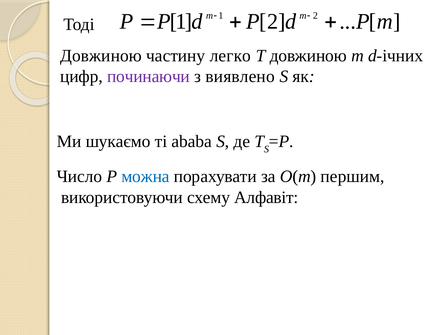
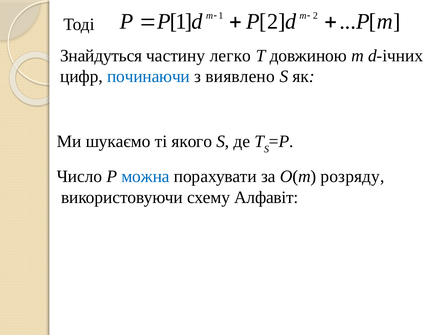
Довжиною at (101, 56): Довжиною -> Знайдуться
починаючи colour: purple -> blue
аbаbа: аbаbа -> якого
першим: першим -> розряду
